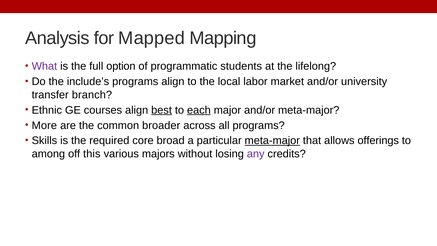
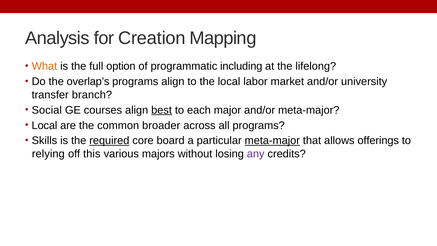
Mapped: Mapped -> Creation
What colour: purple -> orange
students: students -> including
include’s: include’s -> overlap’s
Ethnic: Ethnic -> Social
each underline: present -> none
More at (44, 125): More -> Local
required underline: none -> present
broad: broad -> board
among: among -> relying
